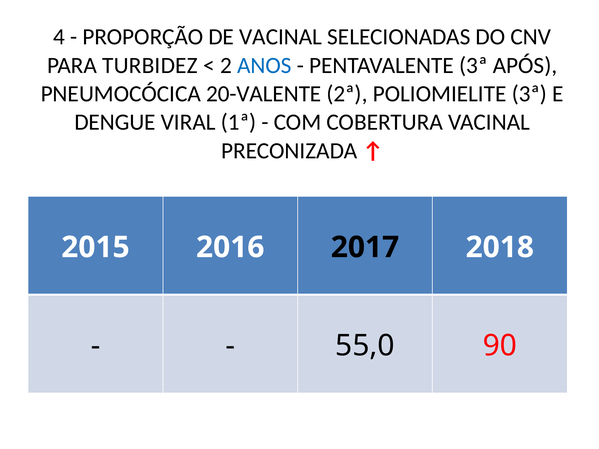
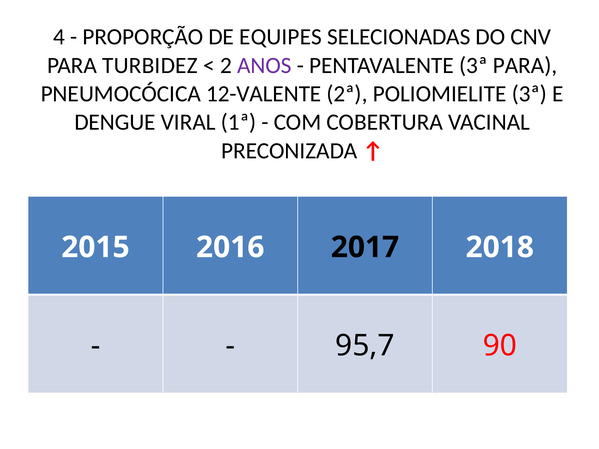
DE VACINAL: VACINAL -> EQUIPES
ANOS colour: blue -> purple
3ª APÓS: APÓS -> PARA
20-VALENTE: 20-VALENTE -> 12-VALENTE
55,0: 55,0 -> 95,7
